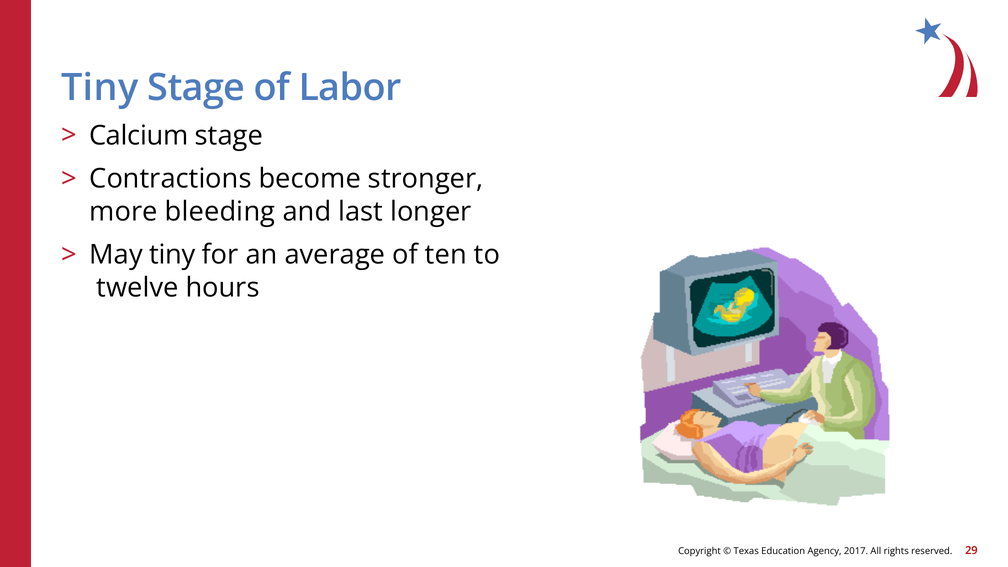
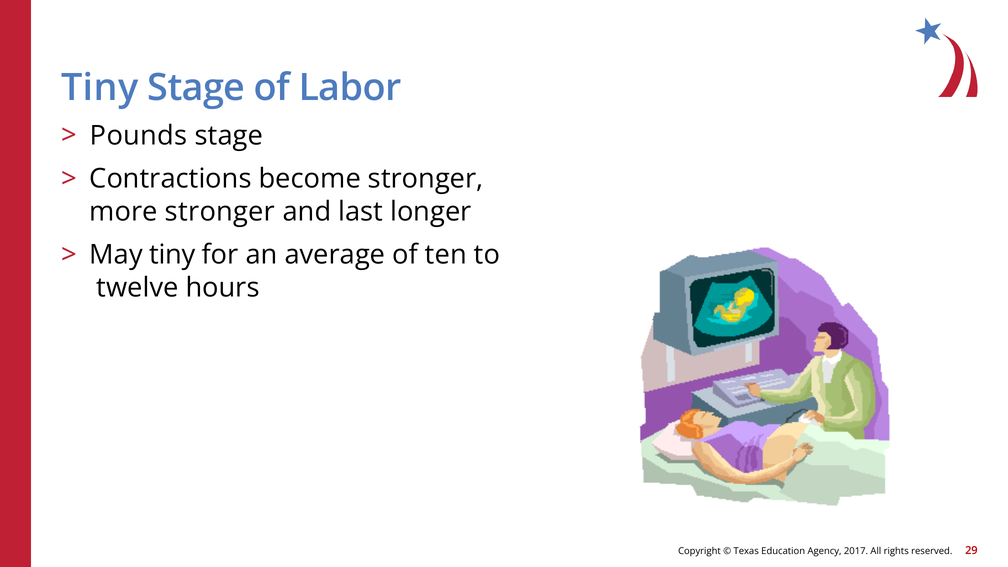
Calcium: Calcium -> Pounds
more bleeding: bleeding -> stronger
